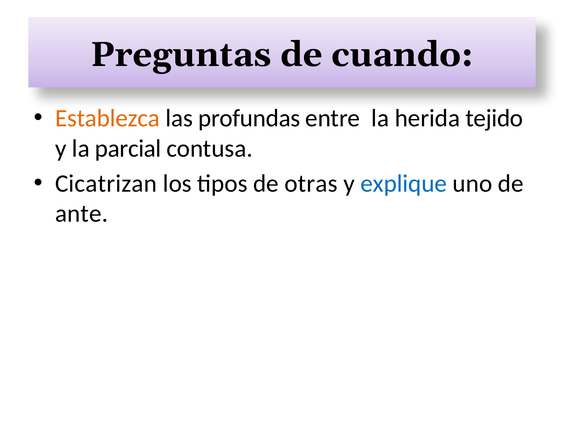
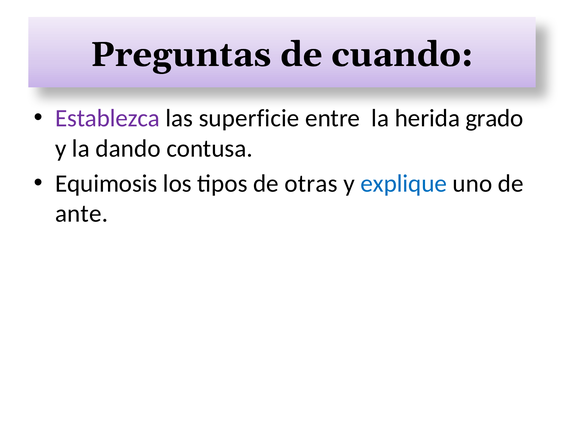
Establezca colour: orange -> purple
profundas: profundas -> superficie
tejido: tejido -> grado
parcial: parcial -> dando
Cicatrizan: Cicatrizan -> Equimosis
